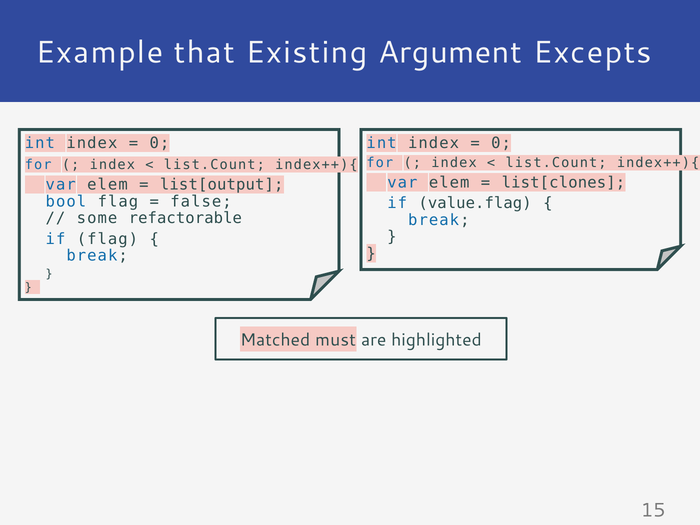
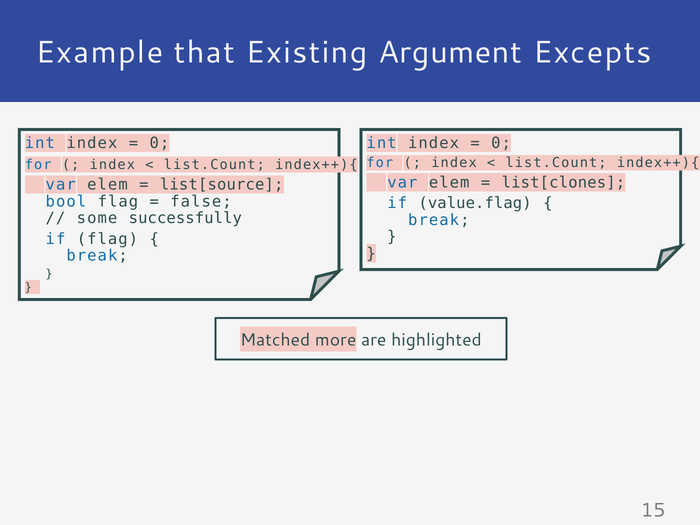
list[output: list[output -> list[source
refactorable: refactorable -> successfully
must: must -> more
